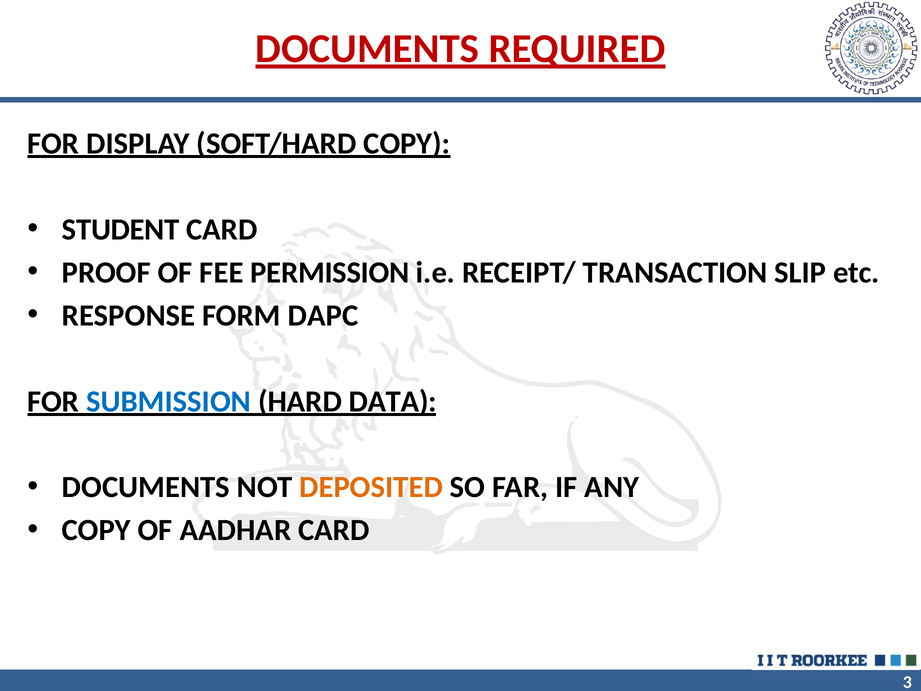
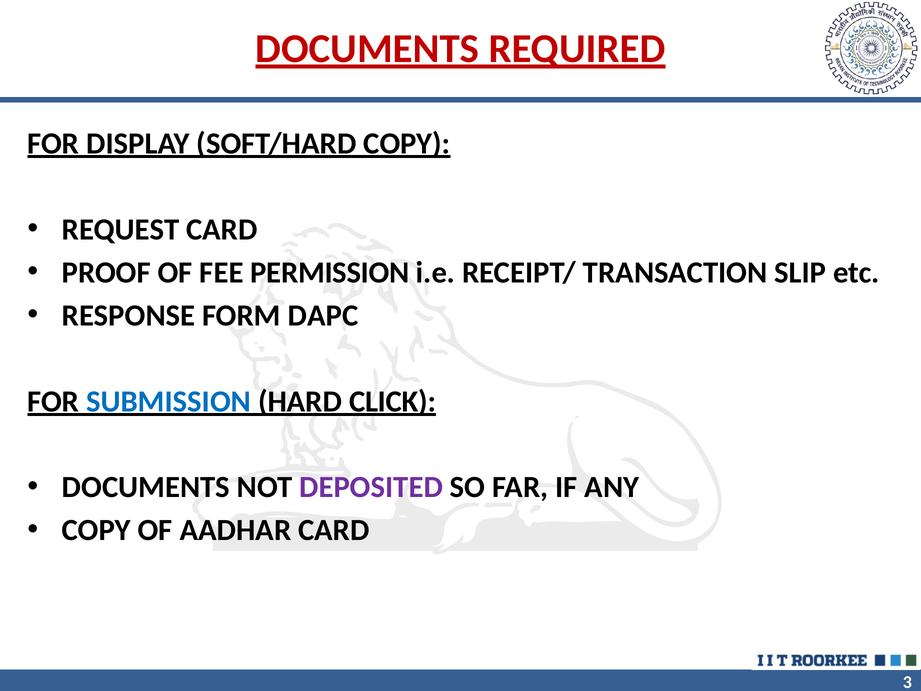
STUDENT: STUDENT -> REQUEST
DATA: DATA -> CLICK
DEPOSITED colour: orange -> purple
